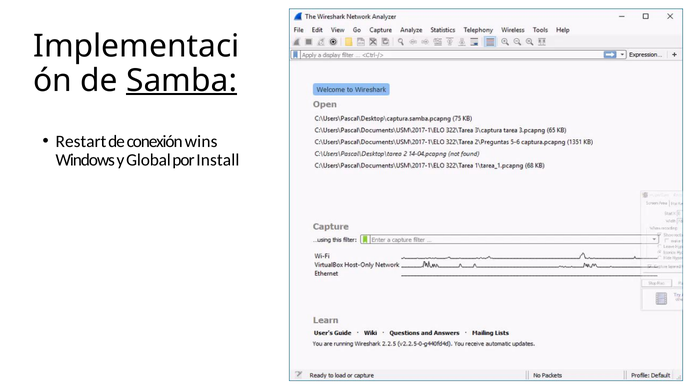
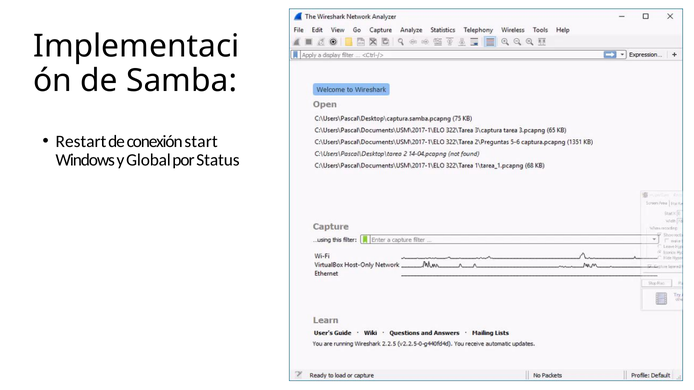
Samba underline: present -> none
wins: wins -> start
Install: Install -> Status
